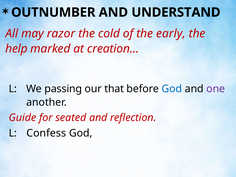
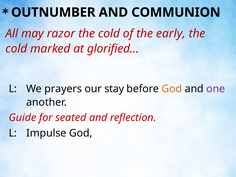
UNDERSTAND: UNDERSTAND -> COMMUNION
help at (16, 49): help -> cold
creation…: creation… -> glorified…
passing: passing -> prayers
that: that -> stay
God at (172, 89) colour: blue -> orange
Confess: Confess -> Impulse
